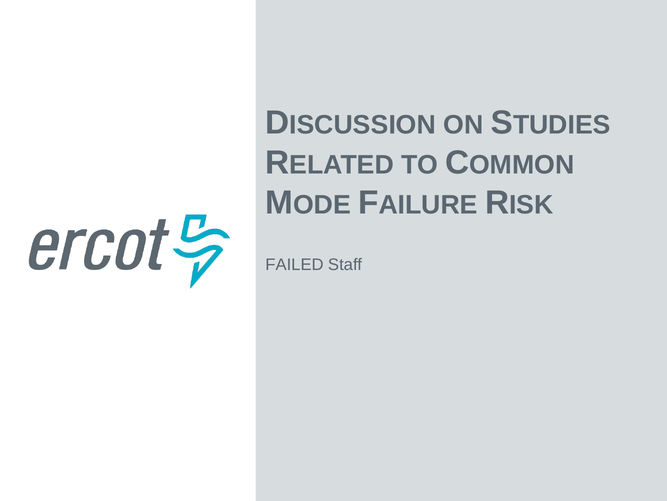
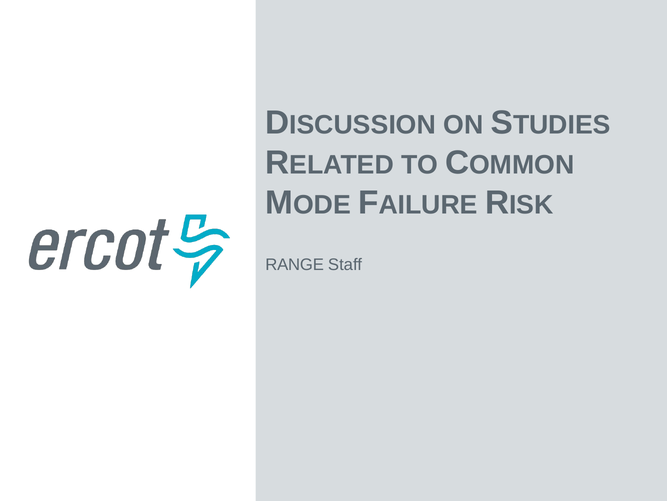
FAILED: FAILED -> RANGE
